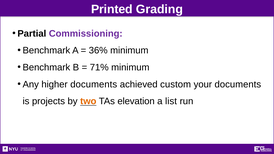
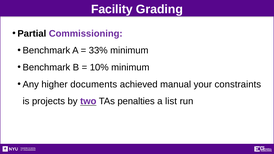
Printed: Printed -> Facility
36%: 36% -> 33%
71%: 71% -> 10%
custom: custom -> manual
your documents: documents -> constraints
two colour: orange -> purple
elevation: elevation -> penalties
